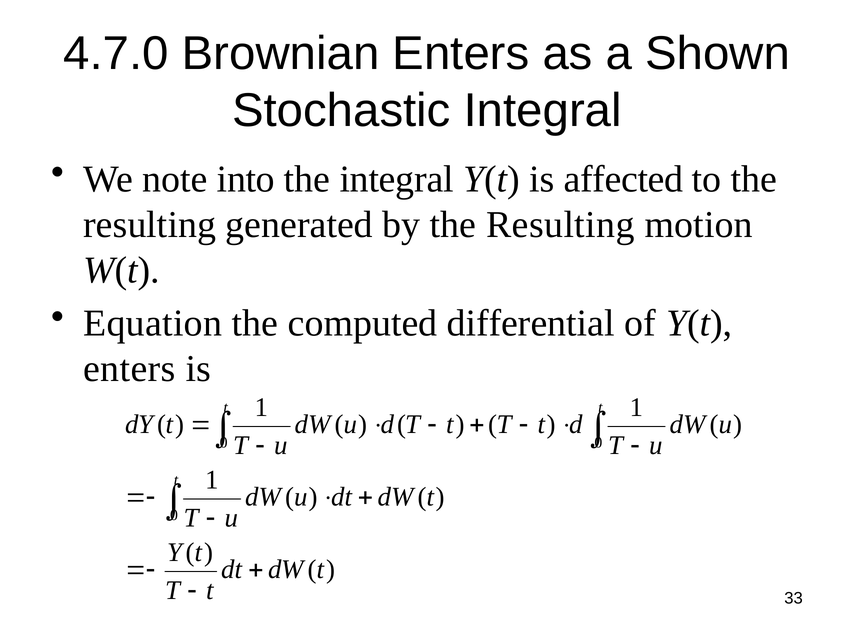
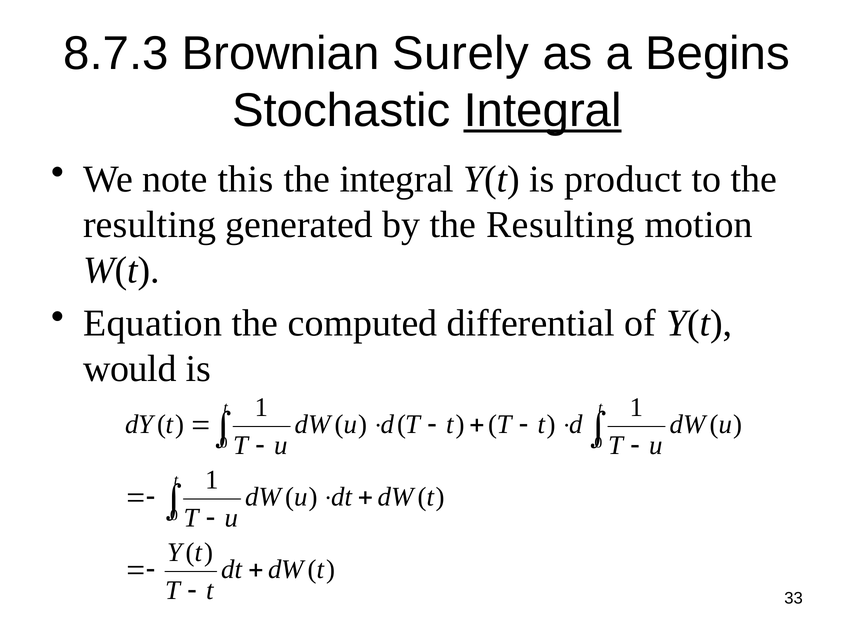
4.7.0: 4.7.0 -> 8.7.3
Brownian Enters: Enters -> Surely
Shown: Shown -> Begins
Integral at (543, 111) underline: none -> present
into: into -> this
affected: affected -> product
enters at (129, 369): enters -> would
